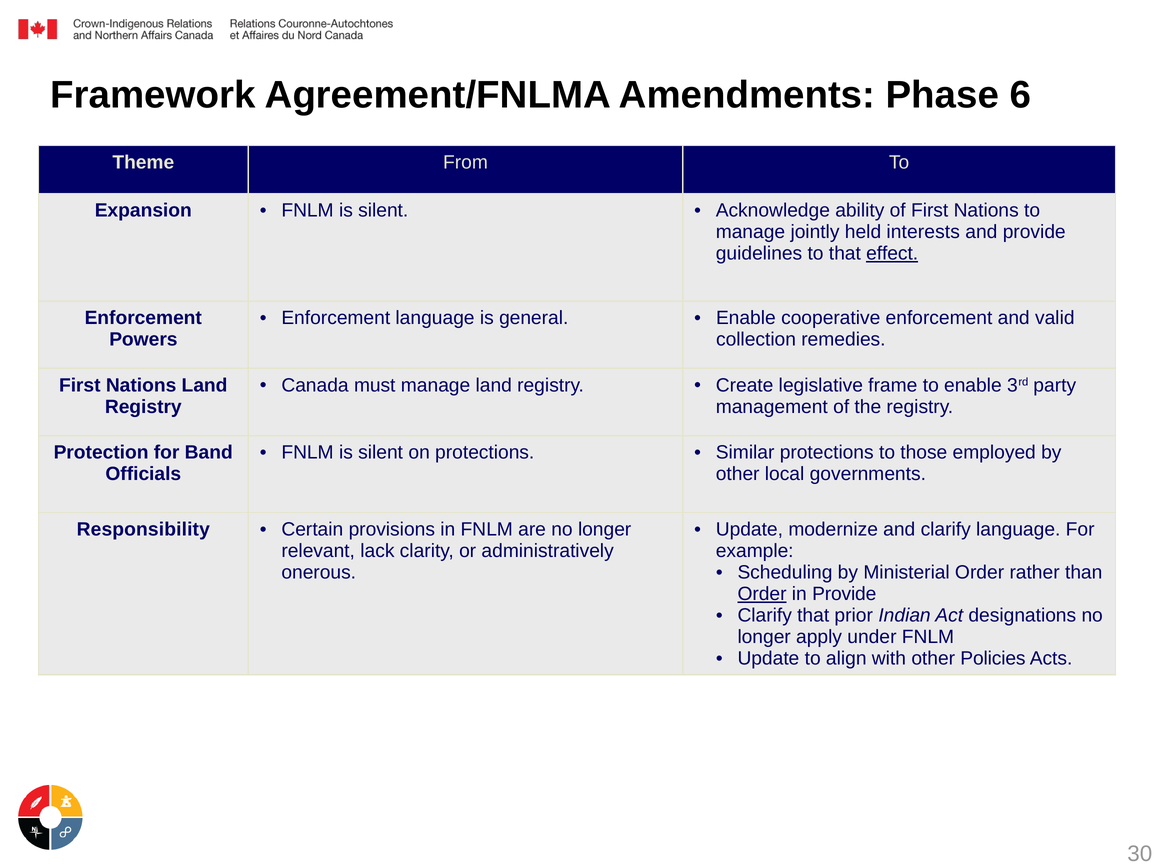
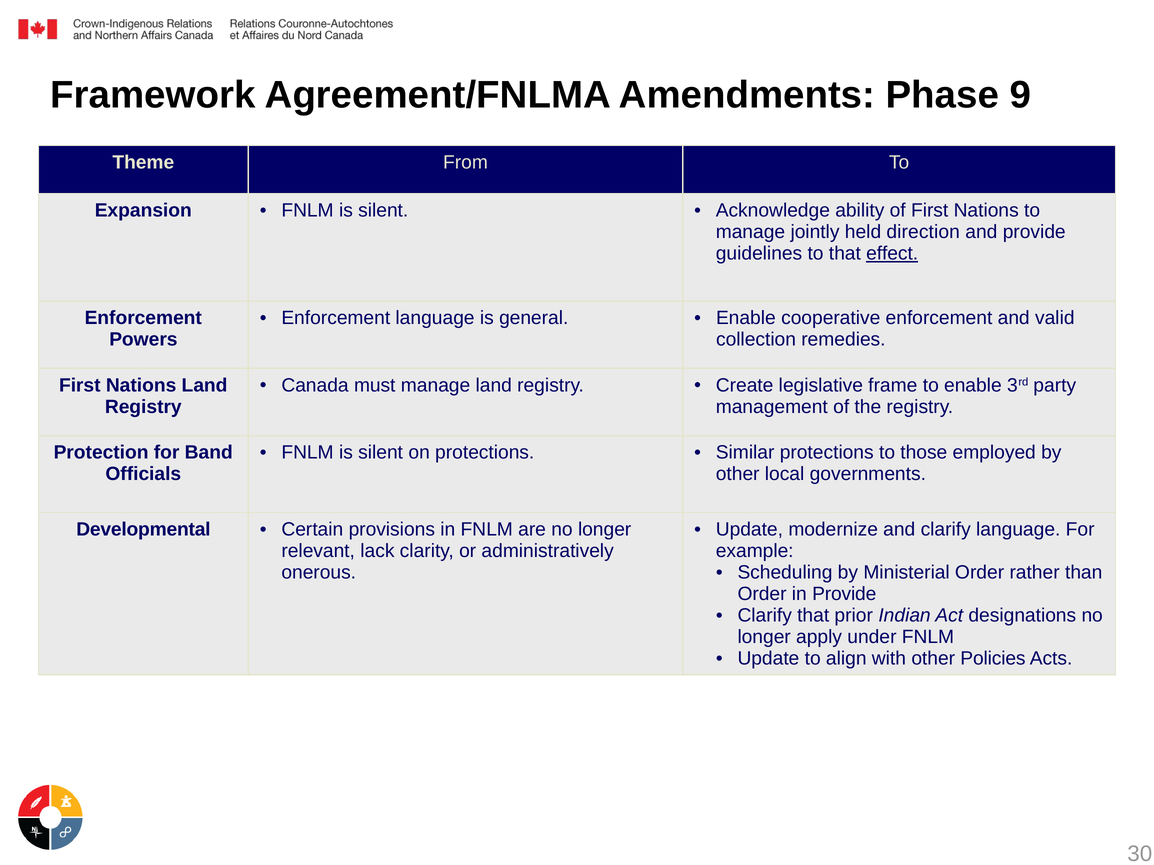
6: 6 -> 9
interests: interests -> direction
Responsibility: Responsibility -> Developmental
Order at (762, 594) underline: present -> none
